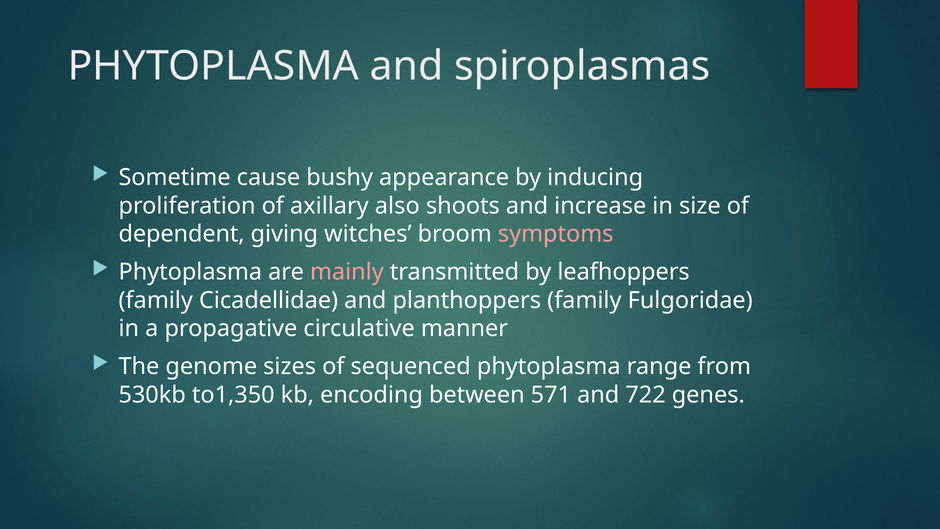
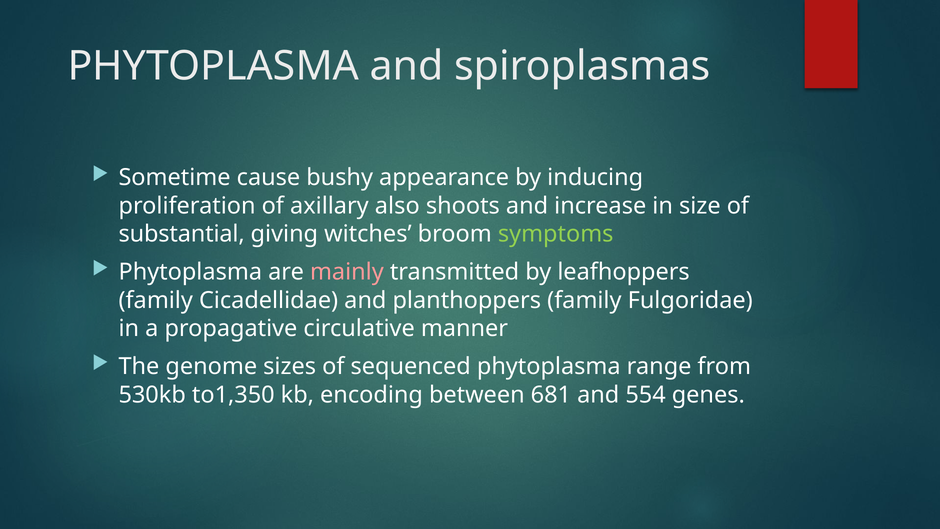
dependent: dependent -> substantial
symptoms colour: pink -> light green
571: 571 -> 681
722: 722 -> 554
